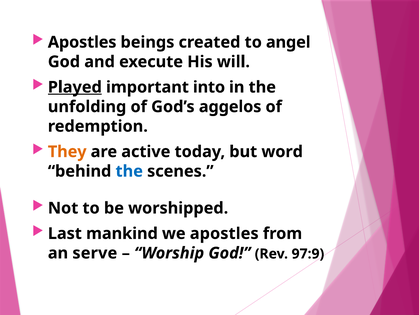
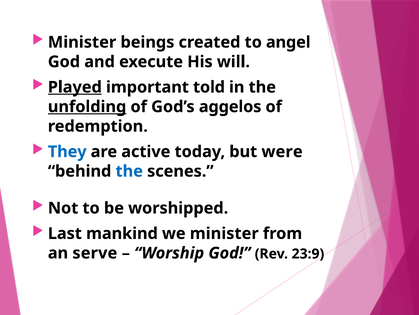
Apostles at (82, 42): Apostles -> Minister
into: into -> told
unfolding underline: none -> present
They colour: orange -> blue
word: word -> were
we apostles: apostles -> minister
97:9: 97:9 -> 23:9
